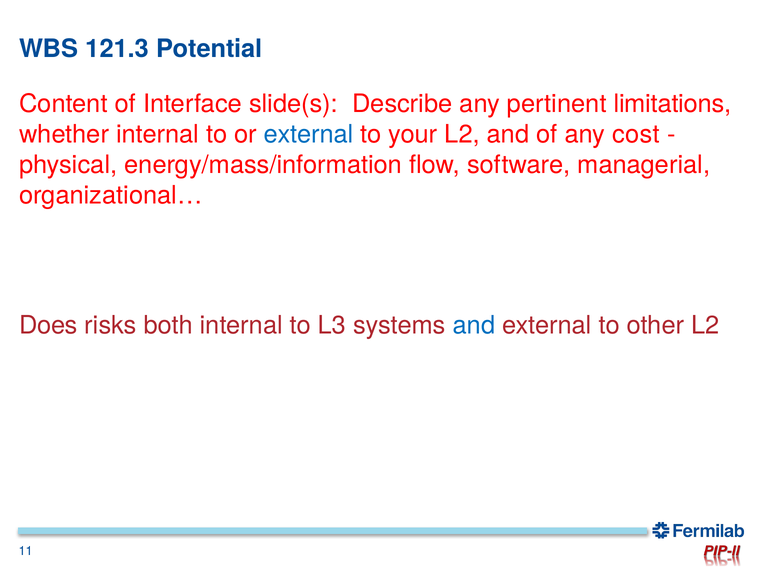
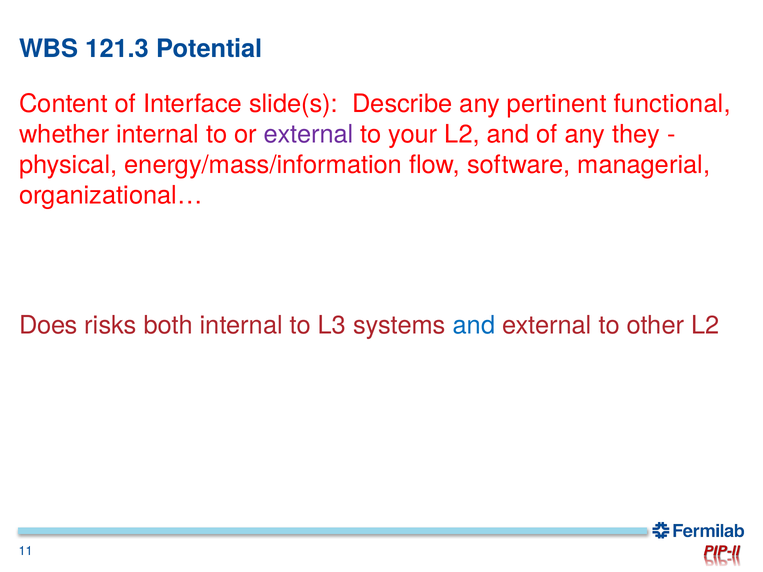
limitations: limitations -> functional
external at (309, 135) colour: blue -> purple
cost: cost -> they
